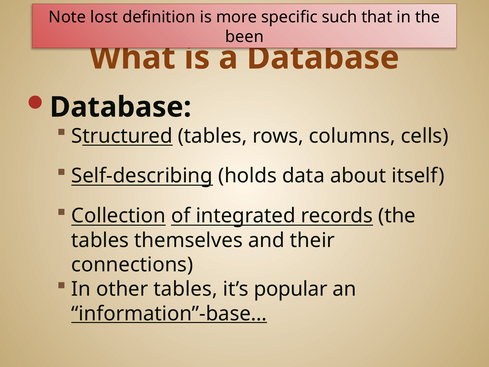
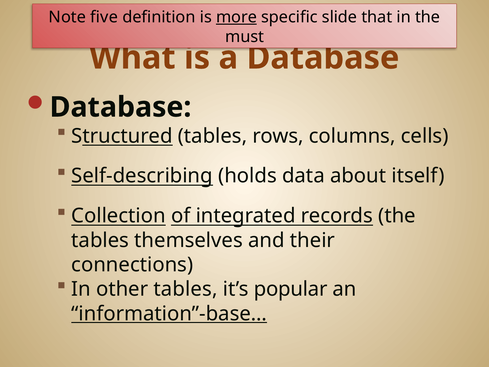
lost: lost -> five
more underline: none -> present
such: such -> slide
been: been -> must
